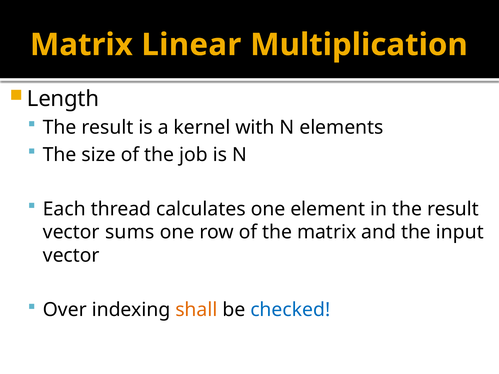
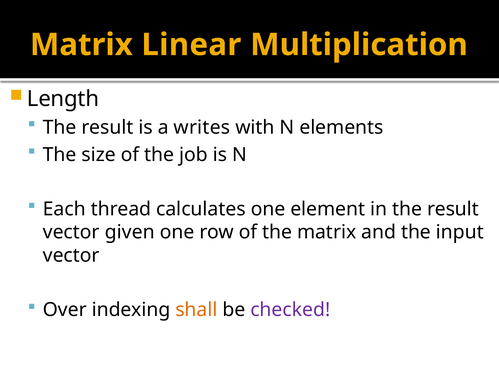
kernel: kernel -> writes
sums: sums -> given
checked colour: blue -> purple
